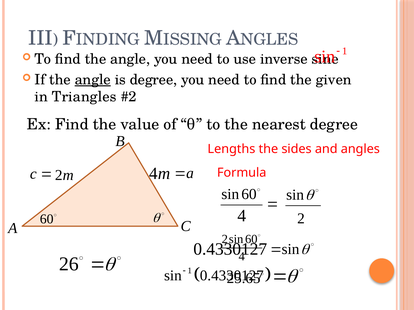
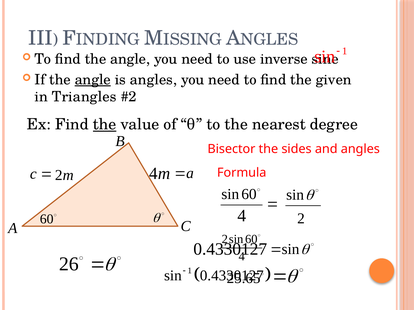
is degree: degree -> angles
the at (105, 125) underline: none -> present
Lengths: Lengths -> Bisector
